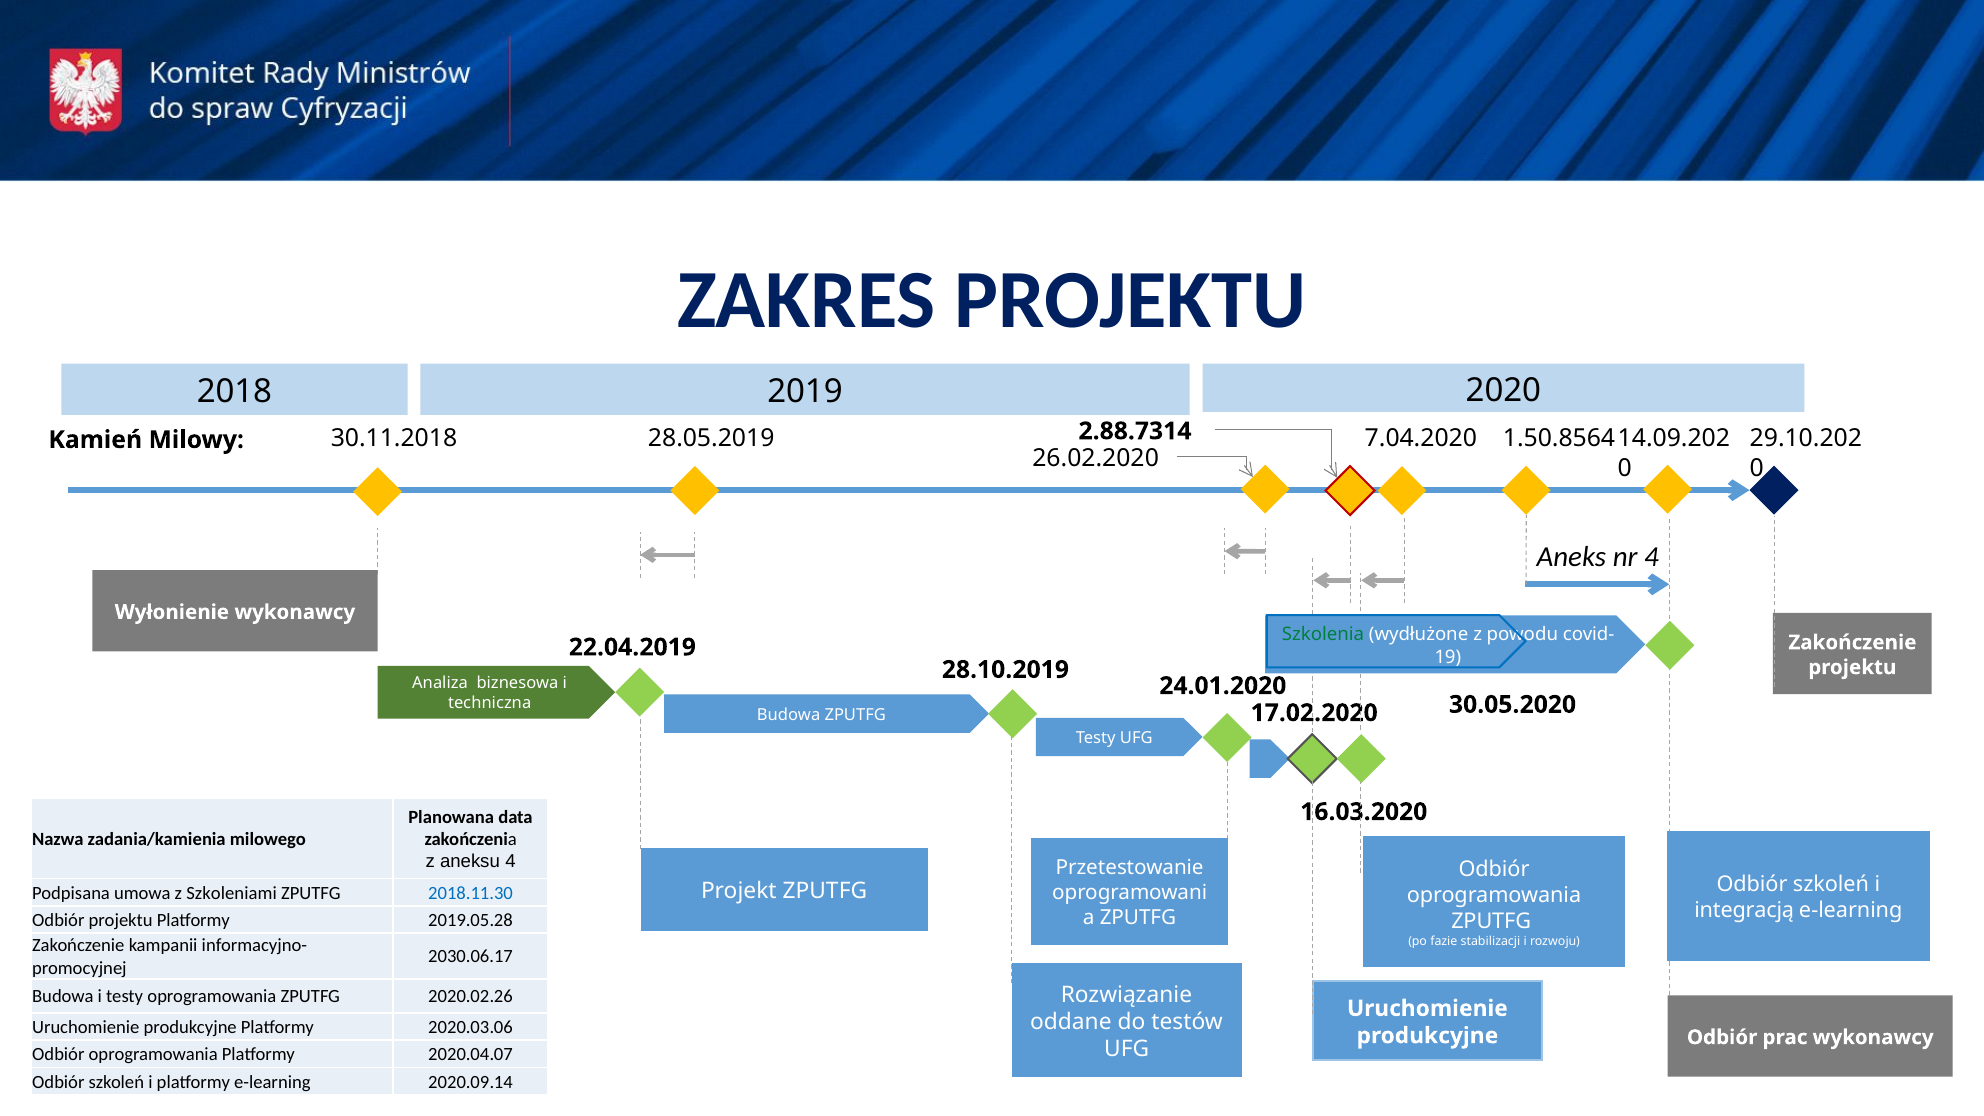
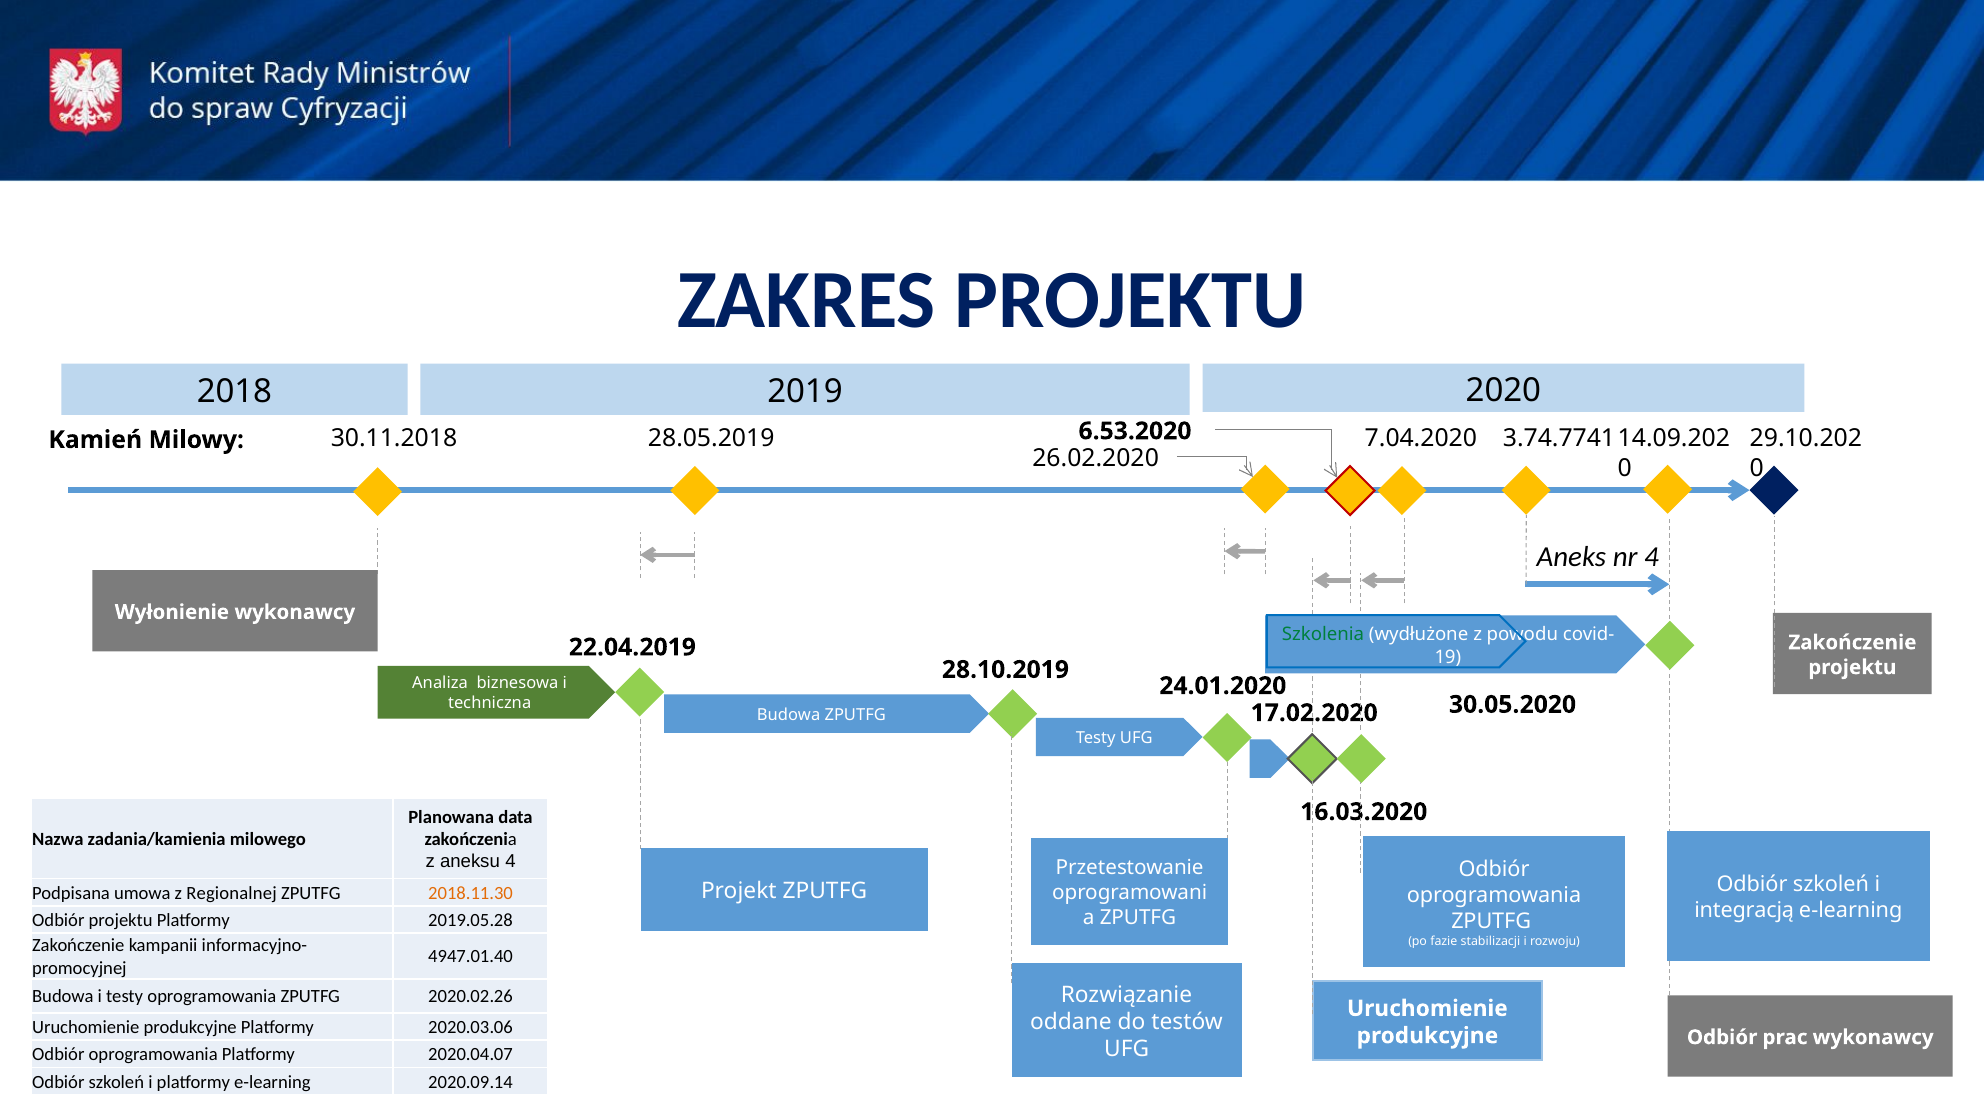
2.88.7314: 2.88.7314 -> 6.53.2020
1.50.8564: 1.50.8564 -> 3.74.7741
Szkoleniami: Szkoleniami -> Regionalnej
2018.11.30 colour: blue -> orange
2030.06.17: 2030.06.17 -> 4947.01.40
